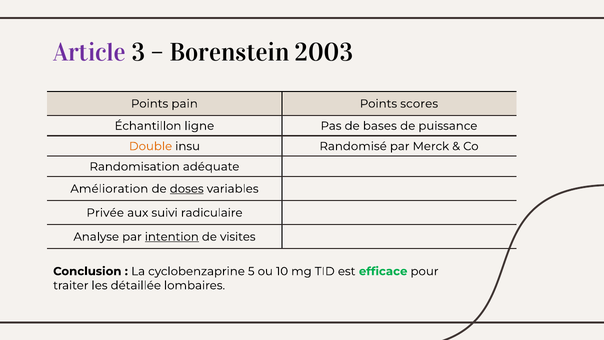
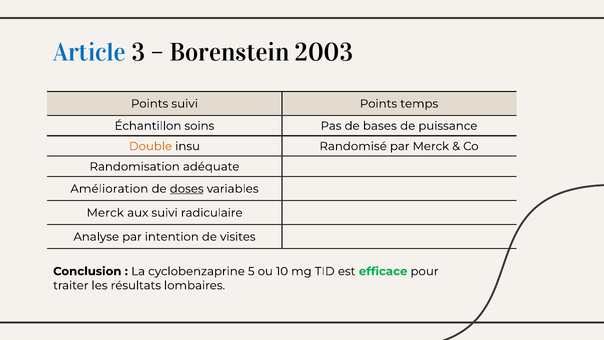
Article colour: purple -> blue
Points pain: pain -> suivi
scores: scores -> temps
ligne: ligne -> soins
Privée at (105, 213): Privée -> Merck
intention underline: present -> none
détaillée: détaillée -> résultats
